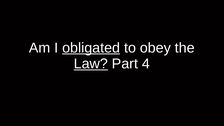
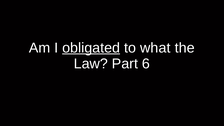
obey: obey -> what
Law underline: present -> none
4: 4 -> 6
